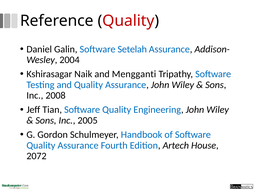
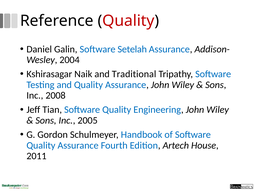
Mengganti: Mengganti -> Traditional
2072: 2072 -> 2011
